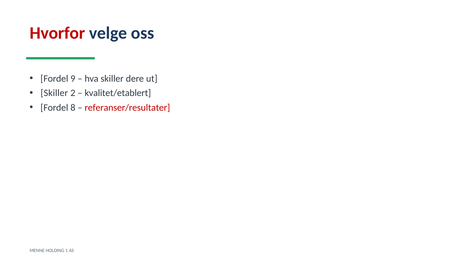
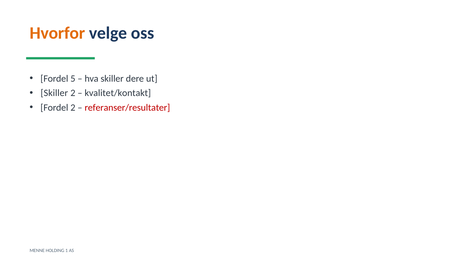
Hvorfor colour: red -> orange
9: 9 -> 5
kvalitet/etablert: kvalitet/etablert -> kvalitet/kontakt
Fordel 8: 8 -> 2
